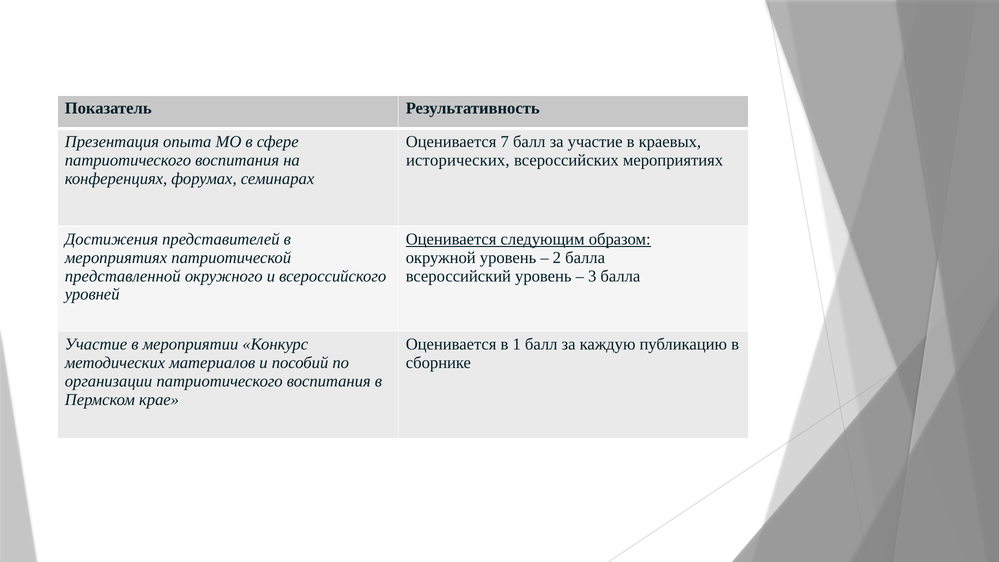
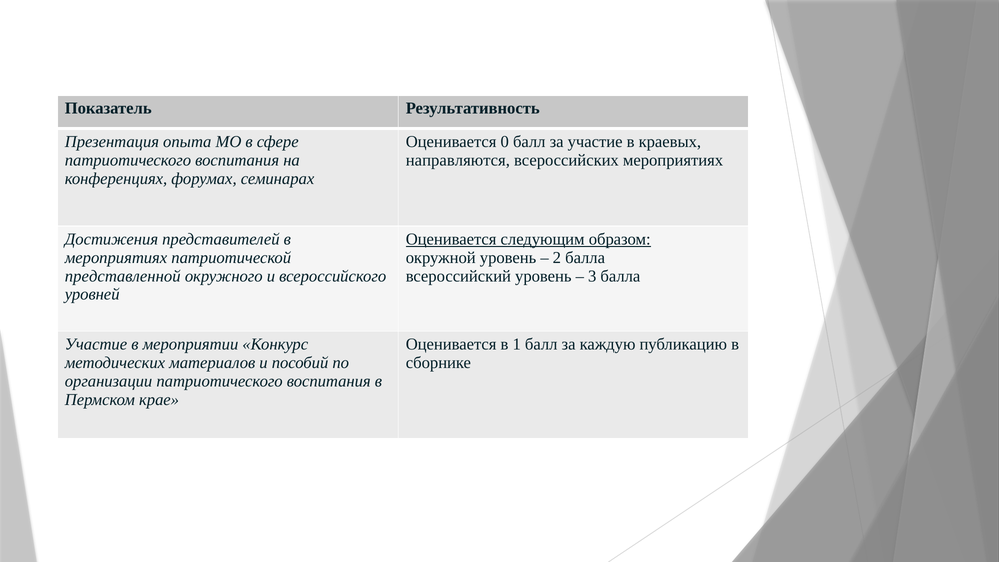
7: 7 -> 0
исторических: исторических -> направляются
